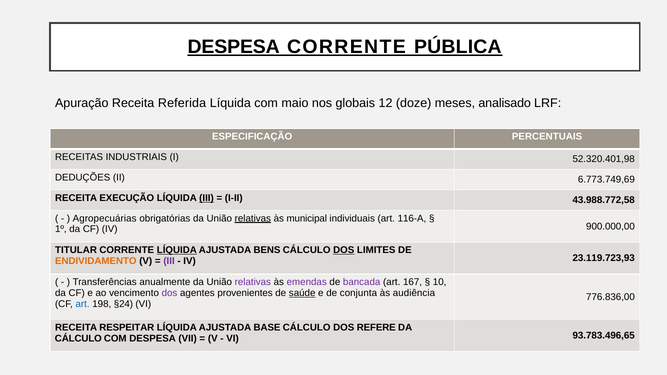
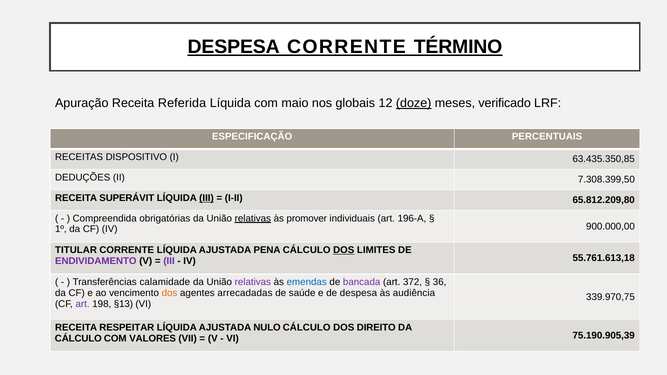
PÚBLICA: PÚBLICA -> TÉRMINO
doze underline: none -> present
analisado: analisado -> verificado
INDUSTRIAIS: INDUSTRIAIS -> DISPOSITIVO
52.320.401,98: 52.320.401,98 -> 63.435.350,85
6.773.749,69: 6.773.749,69 -> 7.308.399,50
EXECUÇÃO: EXECUÇÃO -> SUPERÁVIT
43.988.772,58: 43.988.772,58 -> 65.812.209,80
Agropecuárias: Agropecuárias -> Compreendida
municipal: municipal -> promover
116-A: 116-A -> 196-A
LÍQUIDA at (177, 250) underline: present -> none
BENS: BENS -> PENA
ENDIVIDAMENTO colour: orange -> purple
23.119.723,93: 23.119.723,93 -> 55.761.613,18
anualmente: anualmente -> calamidade
emendas colour: purple -> blue
167: 167 -> 372
10: 10 -> 36
dos at (170, 293) colour: purple -> orange
provenientes: provenientes -> arrecadadas
saúde underline: present -> none
de conjunta: conjunta -> despesa
776.836,00: 776.836,00 -> 339.970,75
art at (83, 304) colour: blue -> purple
§24: §24 -> §13
BASE: BASE -> NULO
REFERE: REFERE -> DIREITO
COM DESPESA: DESPESA -> VALORES
93.783.496,65: 93.783.496,65 -> 75.190.905,39
